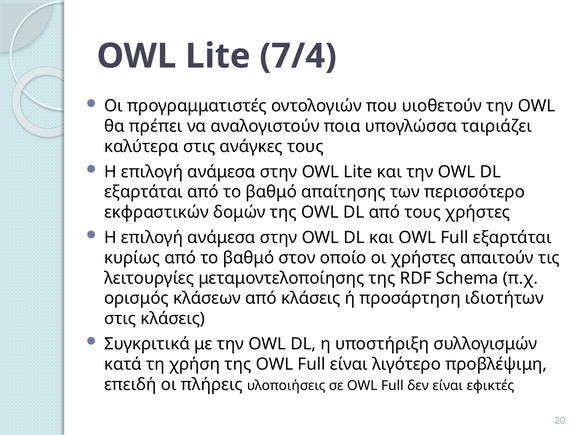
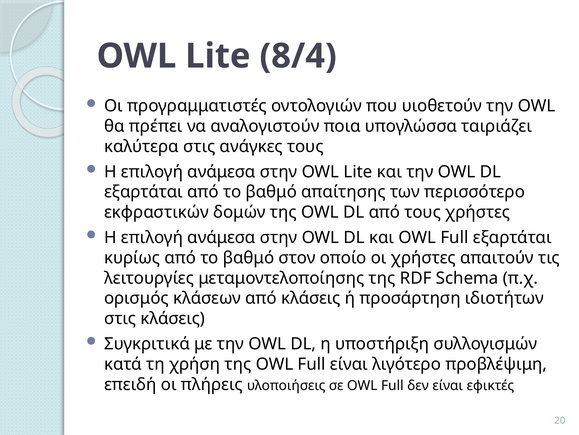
7/4: 7/4 -> 8/4
